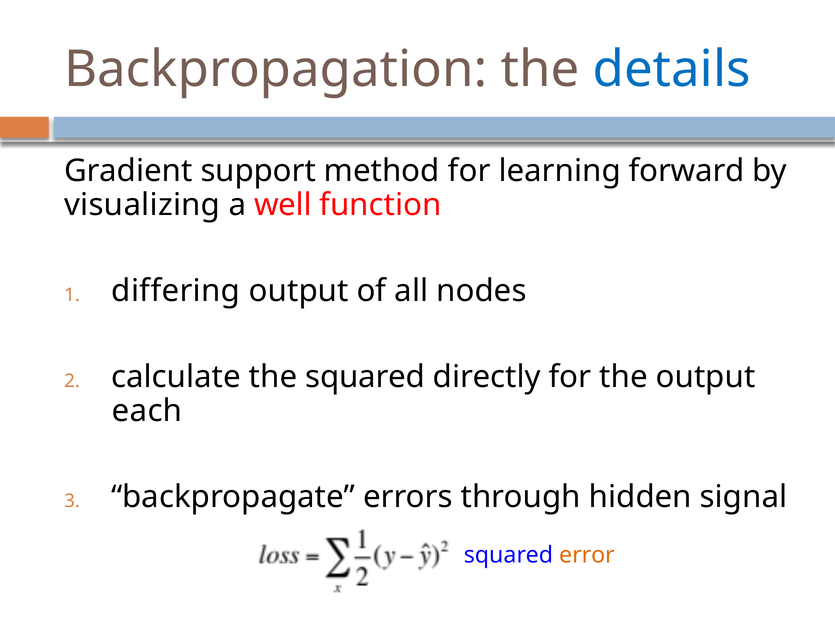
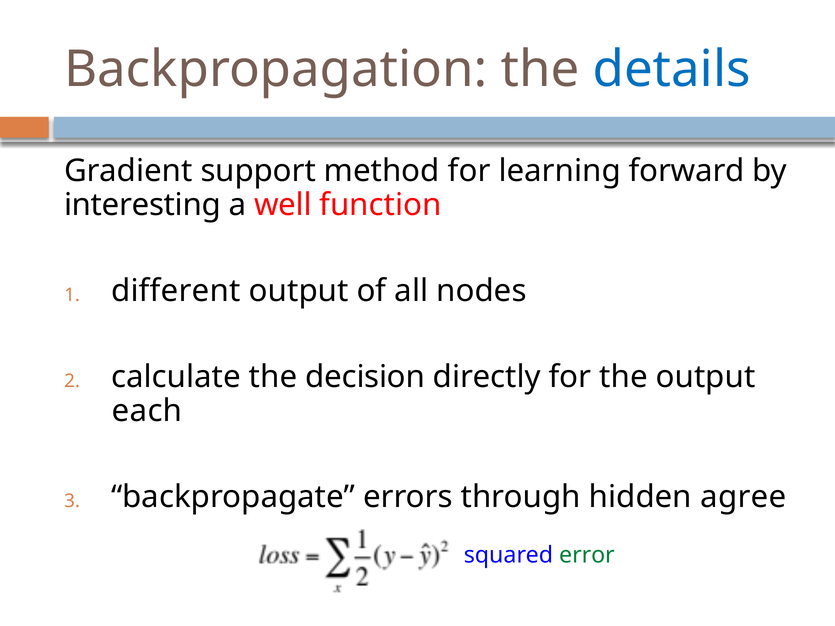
visualizing: visualizing -> interesting
differing: differing -> different
the squared: squared -> decision
signal: signal -> agree
error colour: orange -> green
